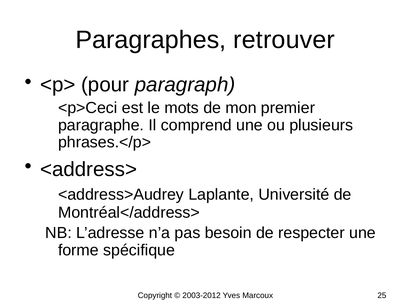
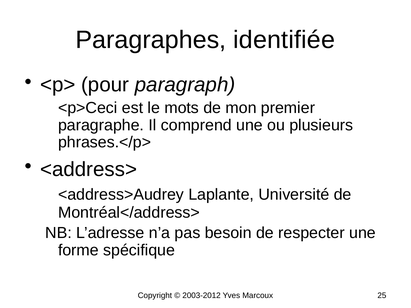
retrouver: retrouver -> identifiée
